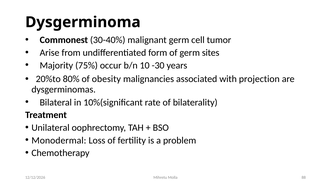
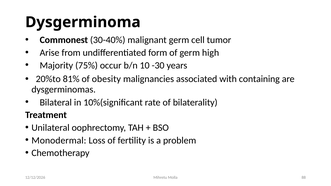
sites: sites -> high
80%: 80% -> 81%
projection: projection -> containing
